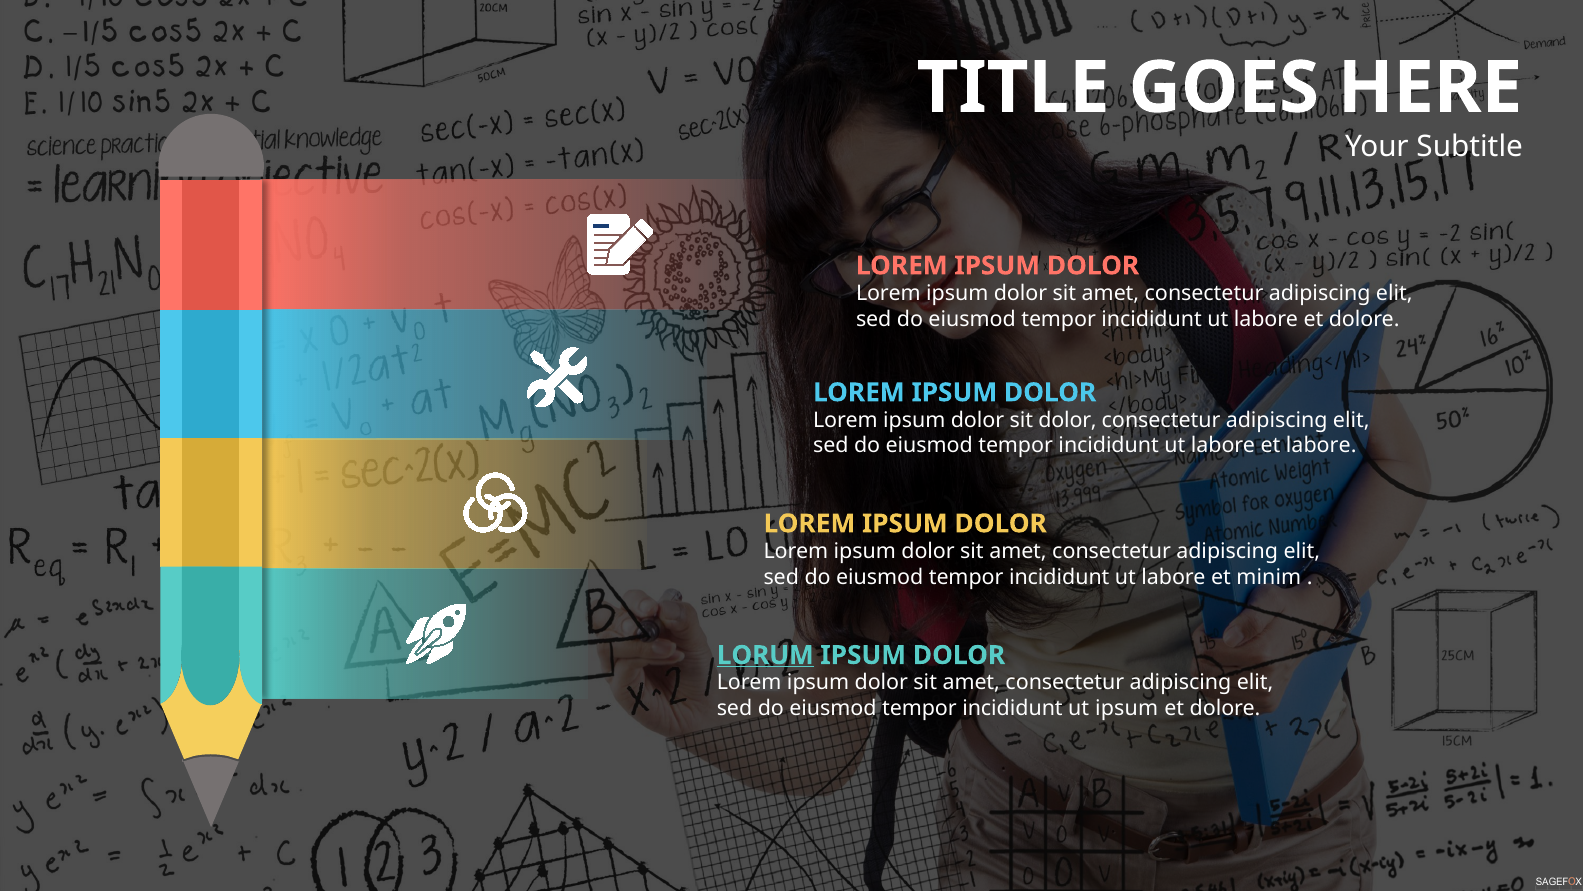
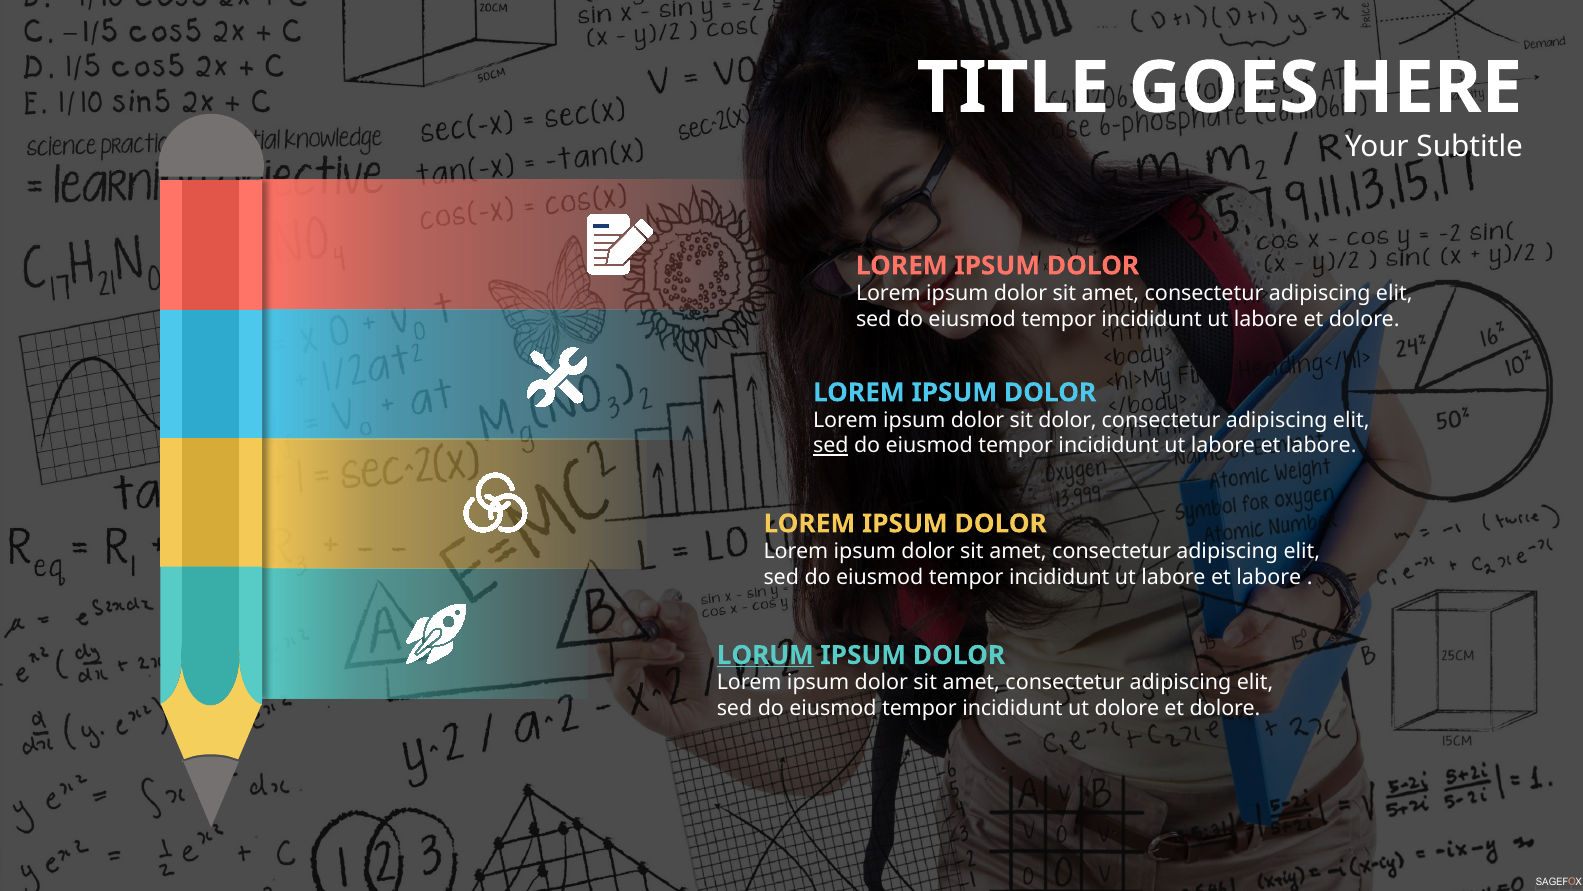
sed at (831, 446) underline: none -> present
minim at (1269, 577): minim -> labore
ut ipsum: ipsum -> dolore
